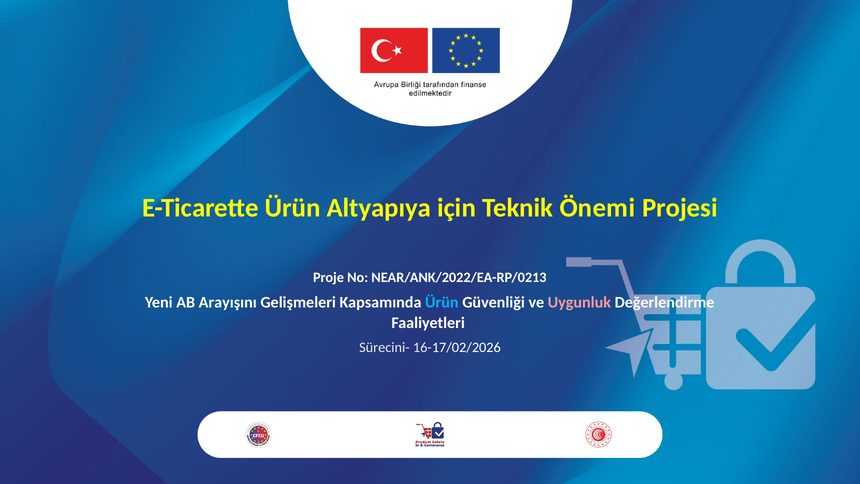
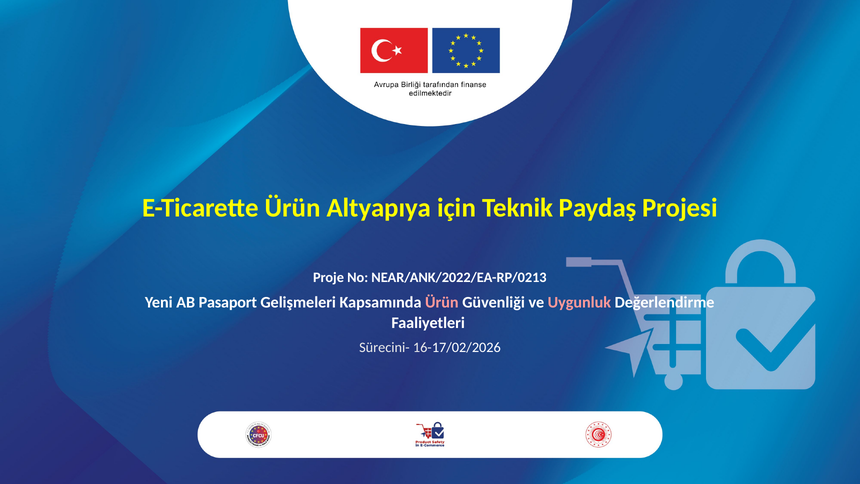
Önemi: Önemi -> Paydaş
Arayışını: Arayışını -> Pasaport
Ürün at (442, 302) colour: light blue -> pink
